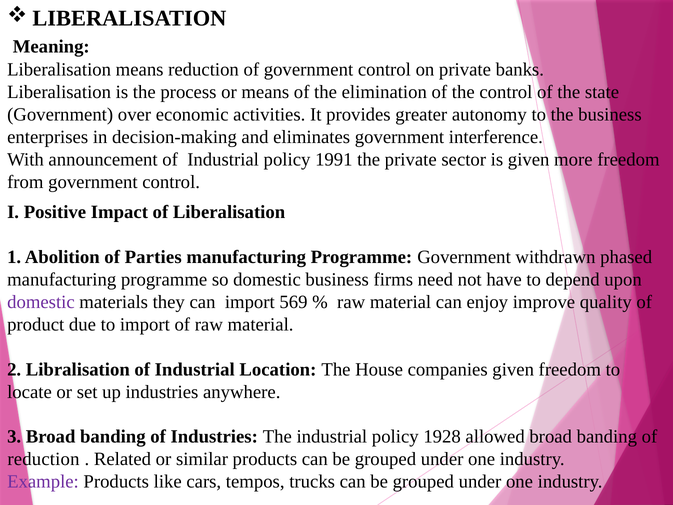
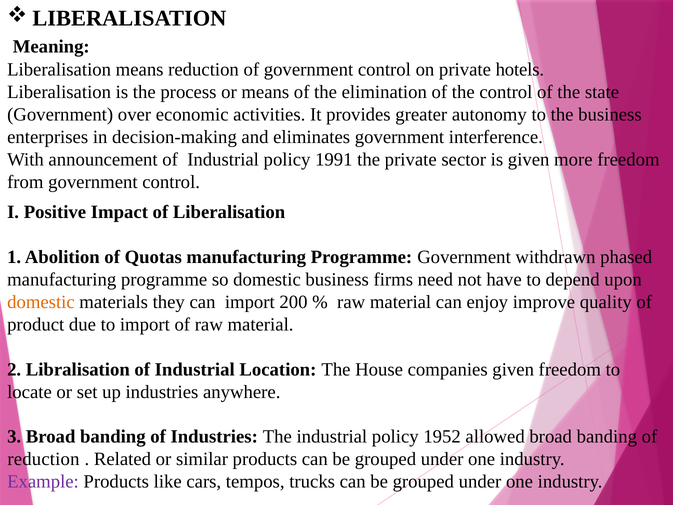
banks: banks -> hotels
Parties: Parties -> Quotas
domestic at (41, 302) colour: purple -> orange
569: 569 -> 200
1928: 1928 -> 1952
